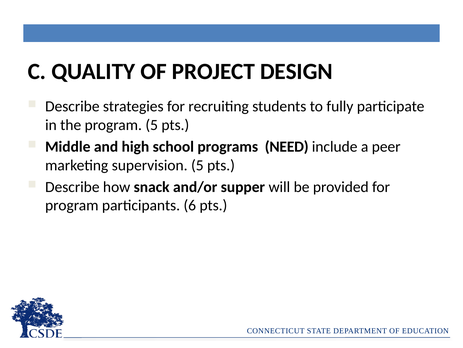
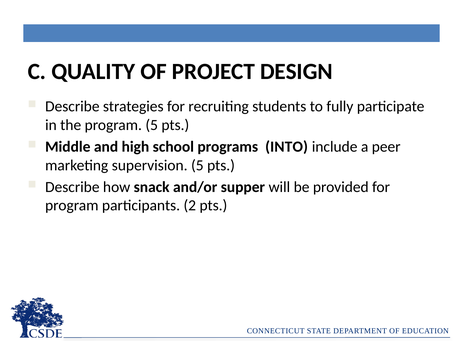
NEED: NEED -> INTO
6: 6 -> 2
